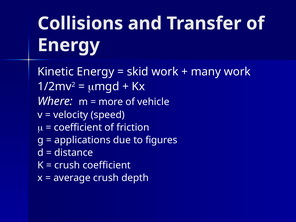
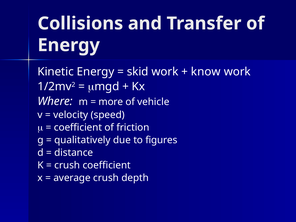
many: many -> know
applications: applications -> qualitatively
